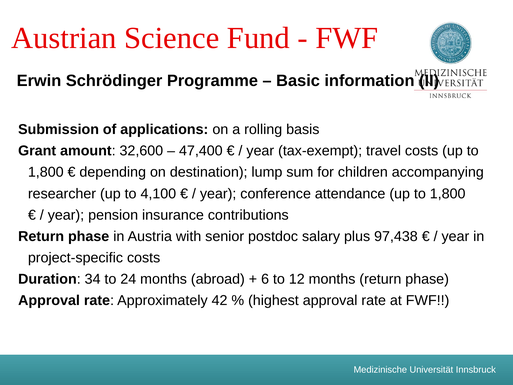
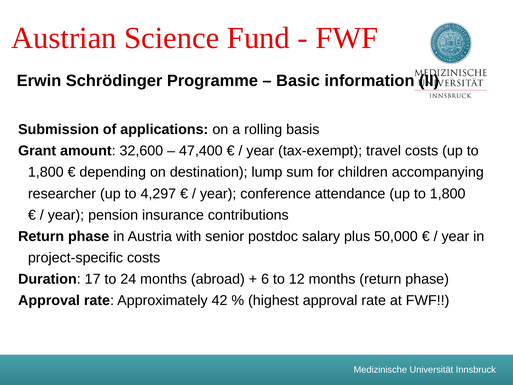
4,100: 4,100 -> 4,297
97,438: 97,438 -> 50,000
34: 34 -> 17
